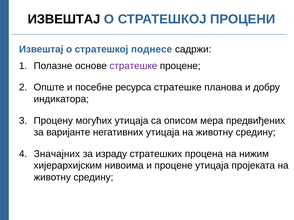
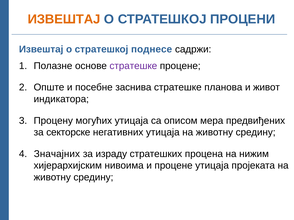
ИЗВЕШТАЈ at (64, 19) colour: black -> orange
ресурса: ресурса -> заснива
добру: добру -> живот
варијанте: варијанте -> секторске
